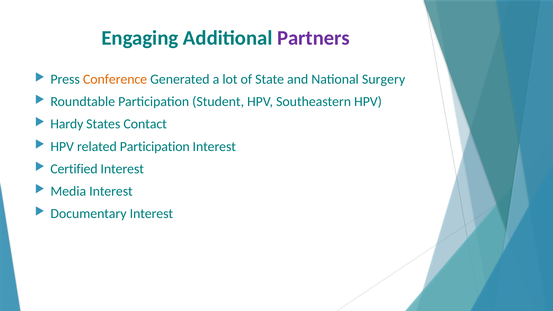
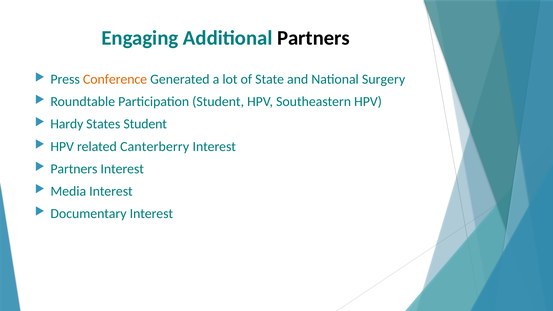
Partners at (313, 38) colour: purple -> black
States Contact: Contact -> Student
related Participation: Participation -> Canterberry
Certified at (74, 169): Certified -> Partners
